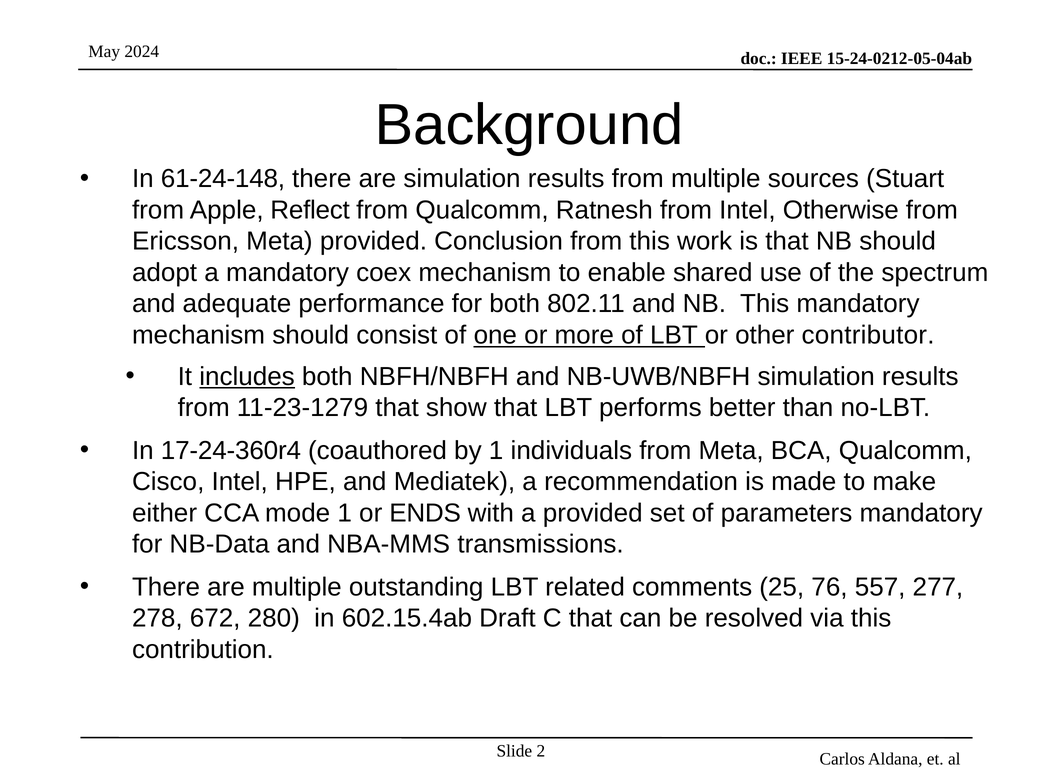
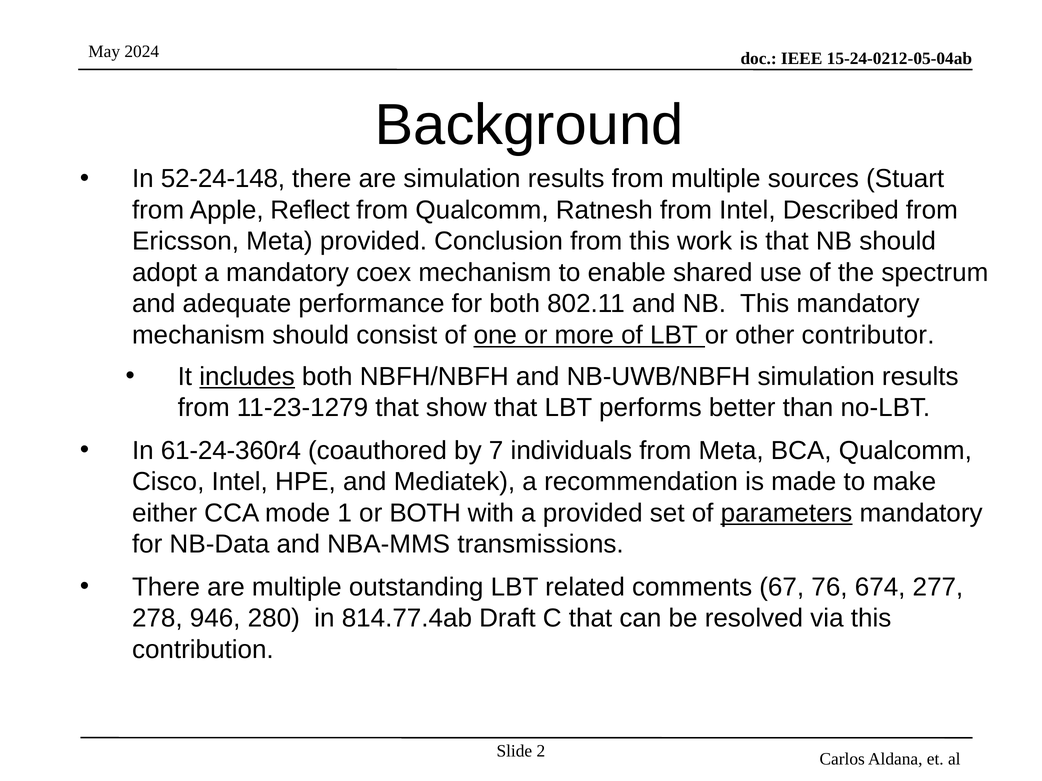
61-24-148: 61-24-148 -> 52-24-148
Otherwise: Otherwise -> Described
17-24-360r4: 17-24-360r4 -> 61-24-360r4
by 1: 1 -> 7
or ENDS: ENDS -> BOTH
parameters underline: none -> present
25: 25 -> 67
557: 557 -> 674
672: 672 -> 946
602.15.4ab: 602.15.4ab -> 814.77.4ab
